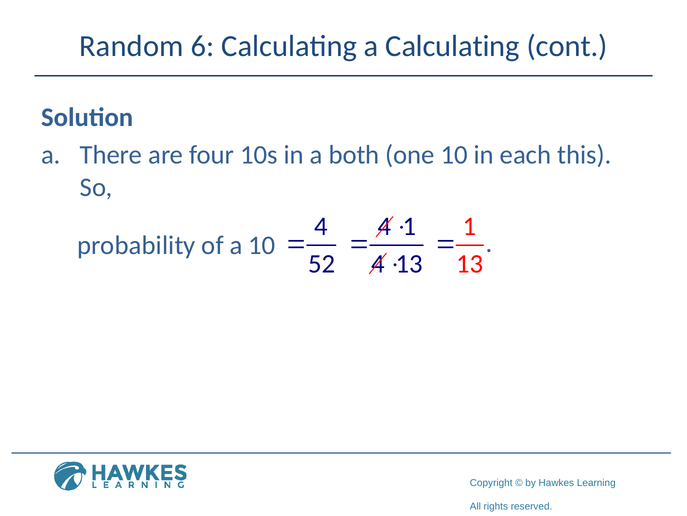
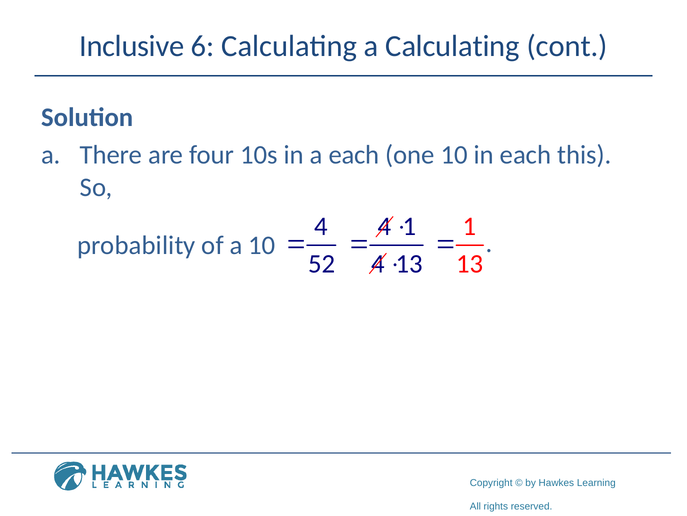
Random: Random -> Inclusive
a both: both -> each
